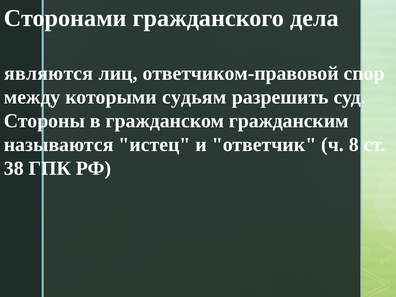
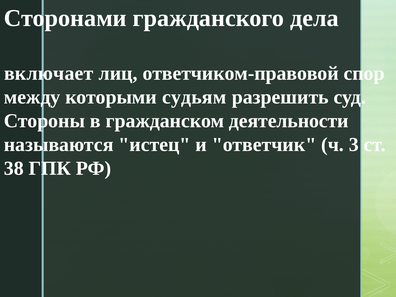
являются: являются -> включает
гражданским: гражданским -> деятельности
8: 8 -> 3
